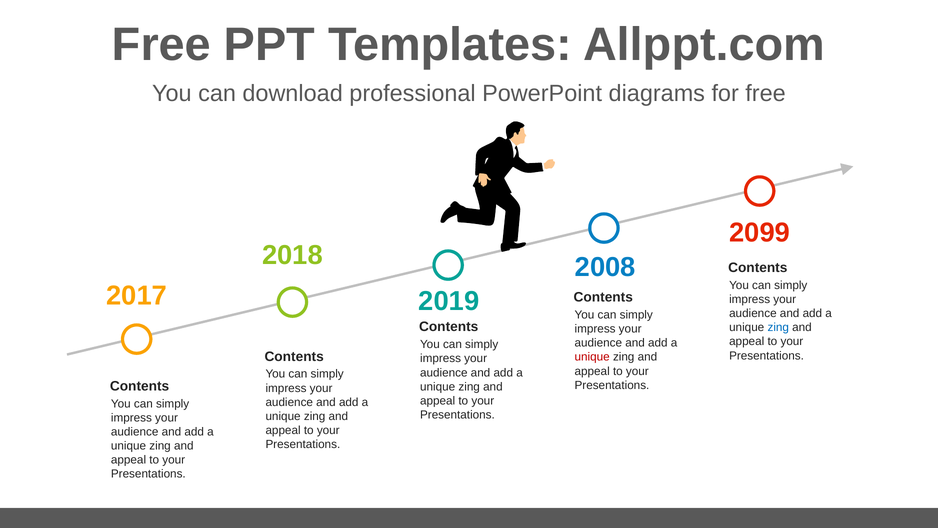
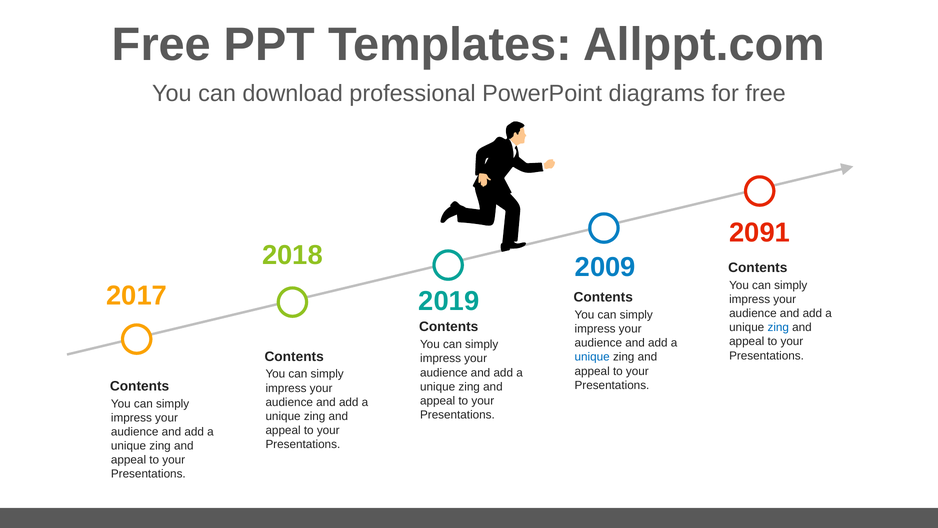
2099: 2099 -> 2091
2008: 2008 -> 2009
unique at (592, 357) colour: red -> blue
